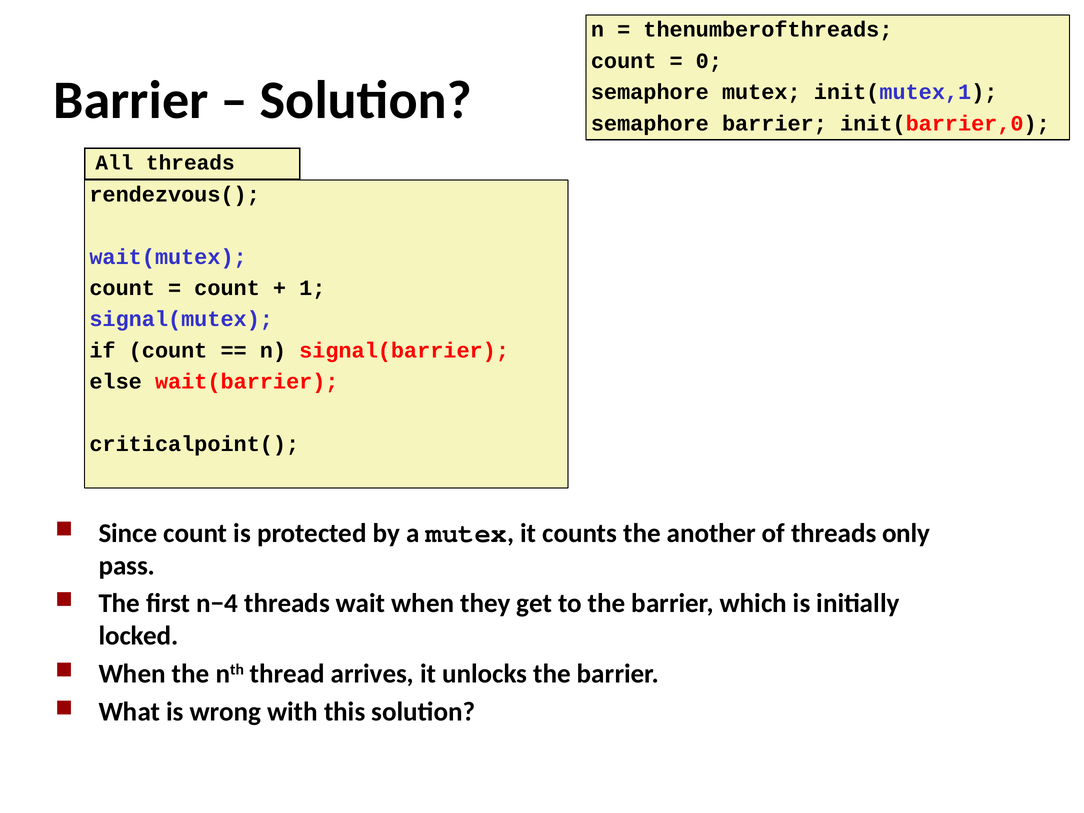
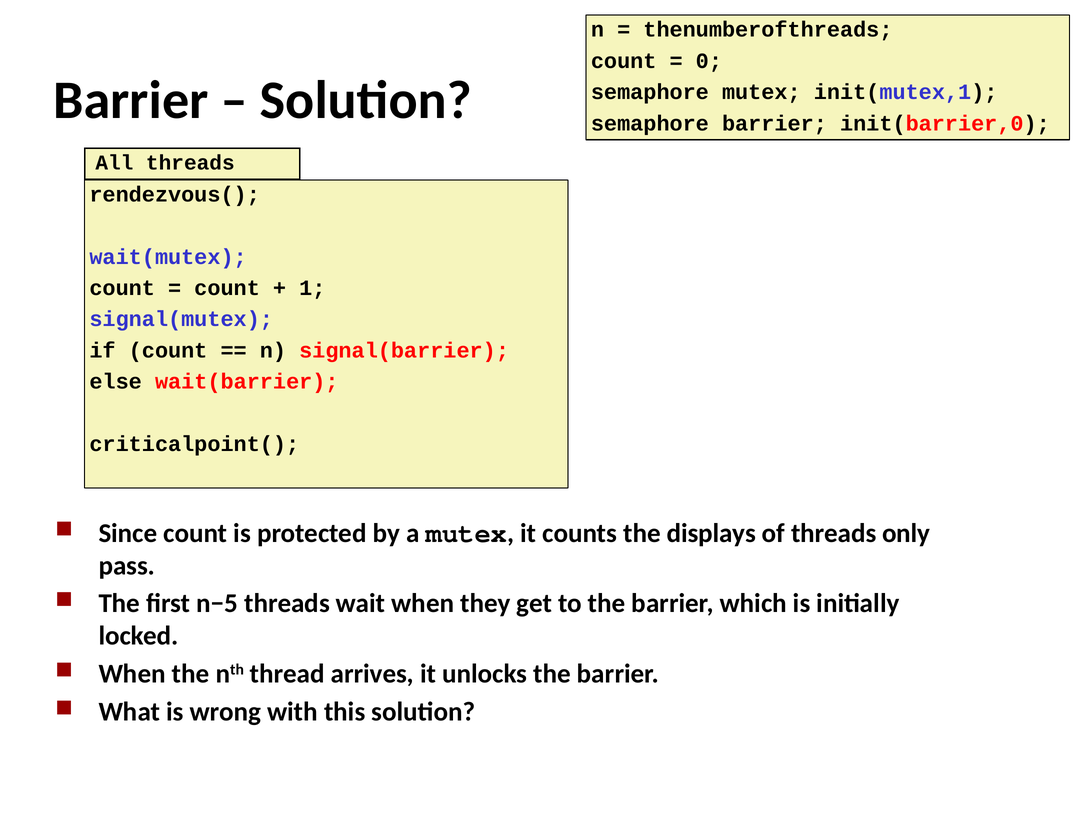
another: another -> displays
n−4: n−4 -> n−5
